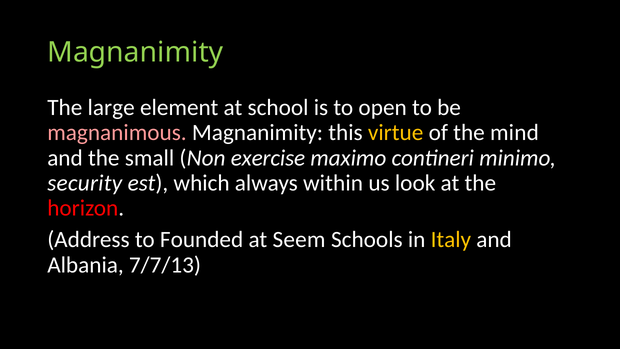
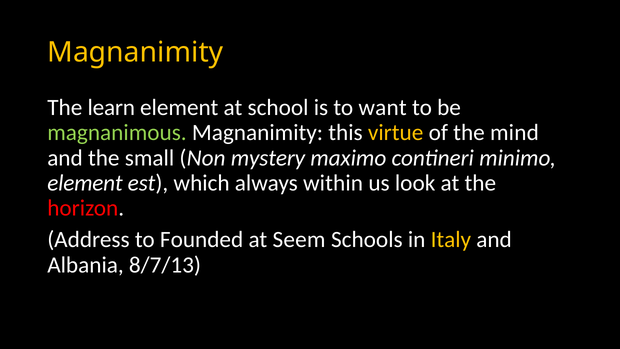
Magnanimity at (135, 52) colour: light green -> yellow
large: large -> learn
open: open -> want
magnanimous colour: pink -> light green
exercise: exercise -> mystery
security at (85, 183): security -> element
7/7/13: 7/7/13 -> 8/7/13
